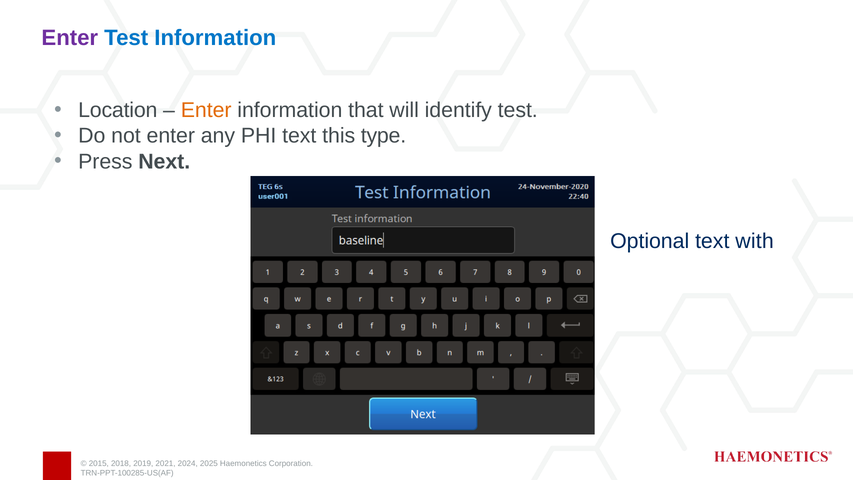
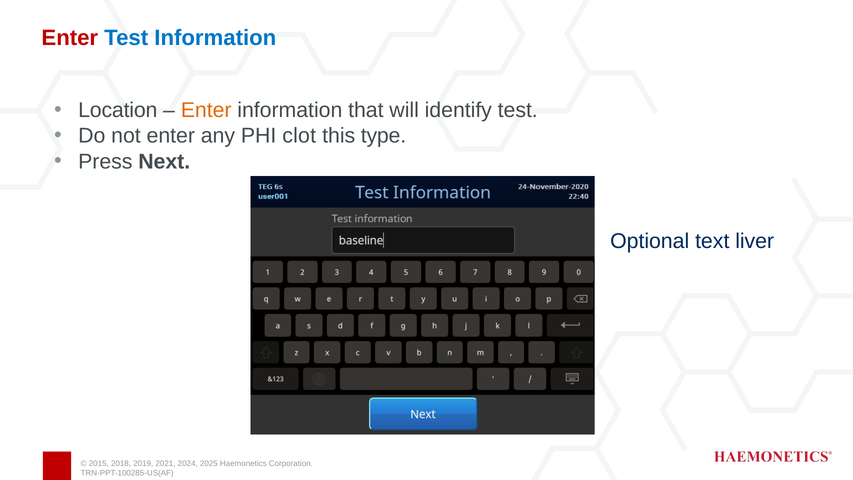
Enter at (70, 38) colour: purple -> red
PHI text: text -> clot
with: with -> liver
